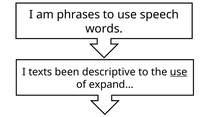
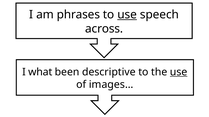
use at (127, 15) underline: none -> present
words: words -> across
texts: texts -> what
expand…: expand… -> images…
